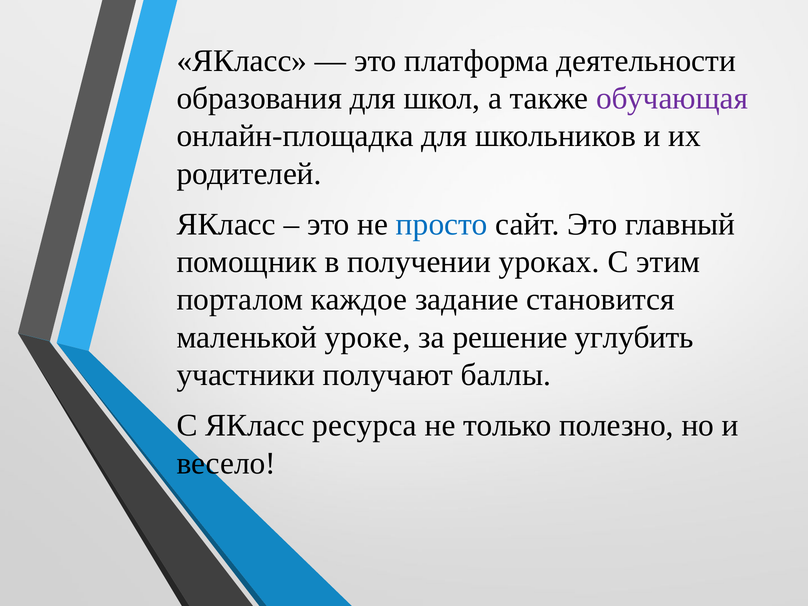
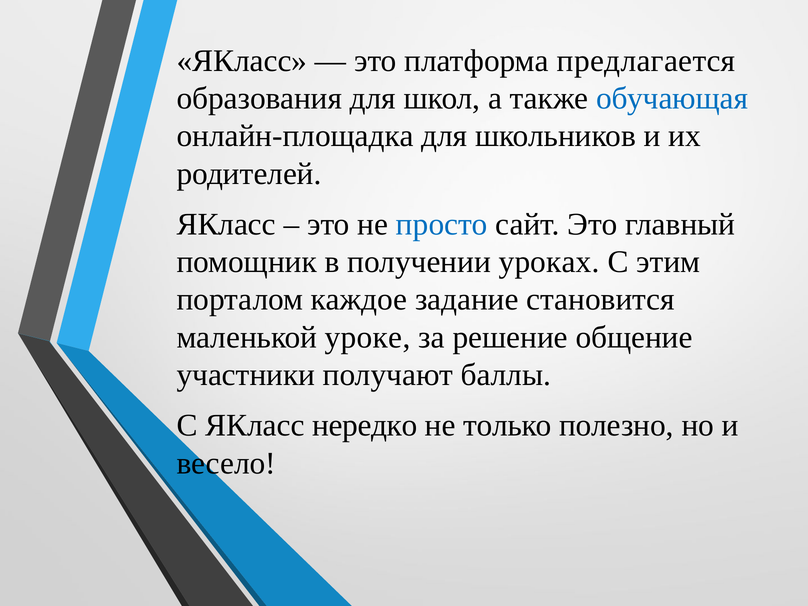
деятельности: деятельности -> предлагается
обучающая colour: purple -> blue
углубить: углубить -> общение
ресурса: ресурса -> нередко
